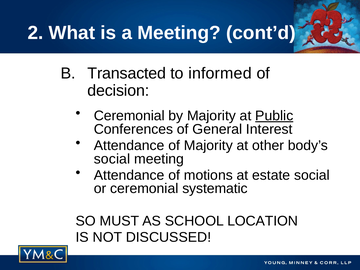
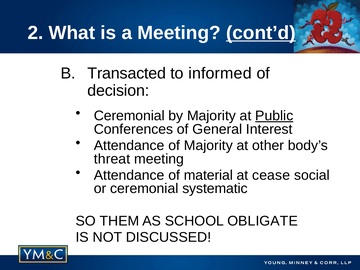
cont’d underline: none -> present
social at (112, 159): social -> threat
motions: motions -> material
estate: estate -> cease
MUST: MUST -> THEM
LOCATION: LOCATION -> OBLIGATE
